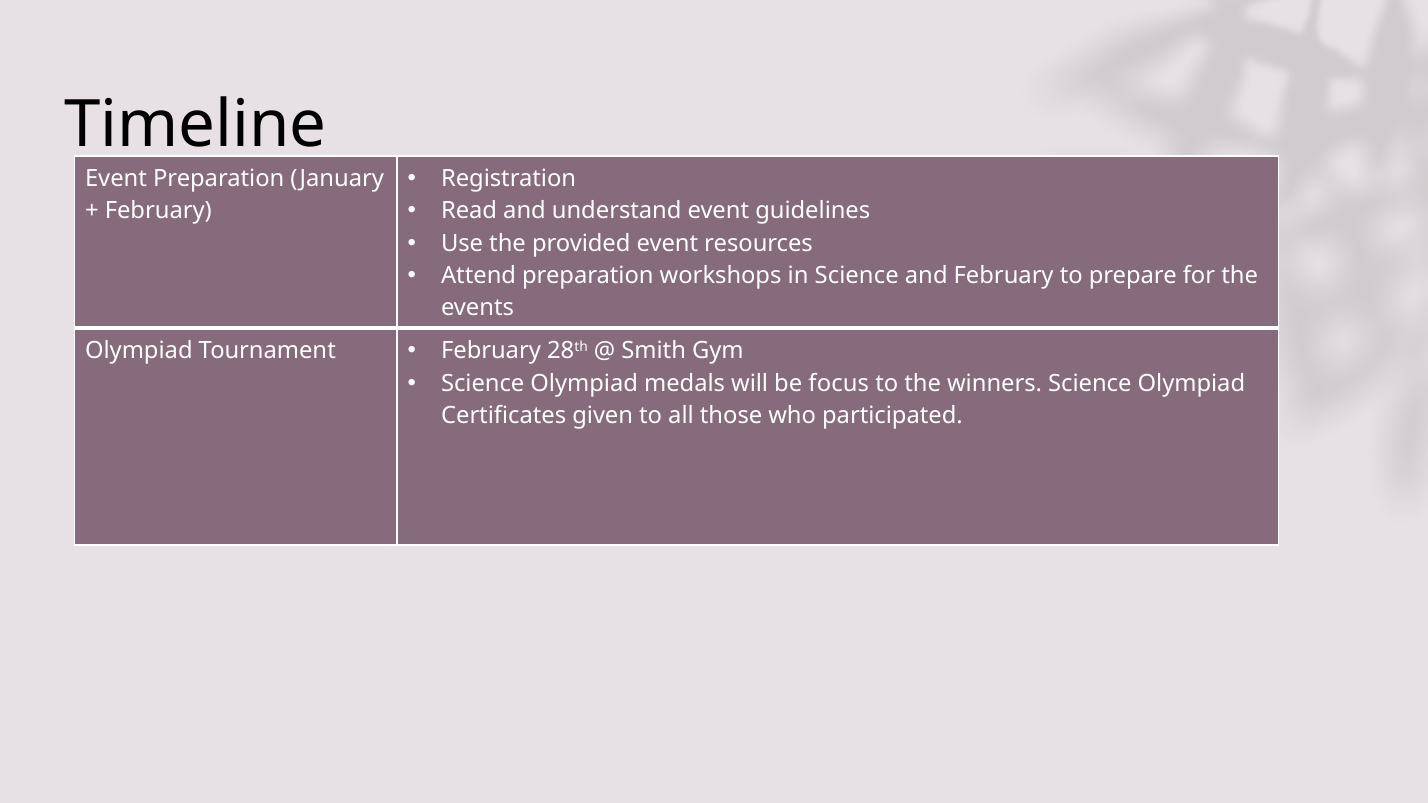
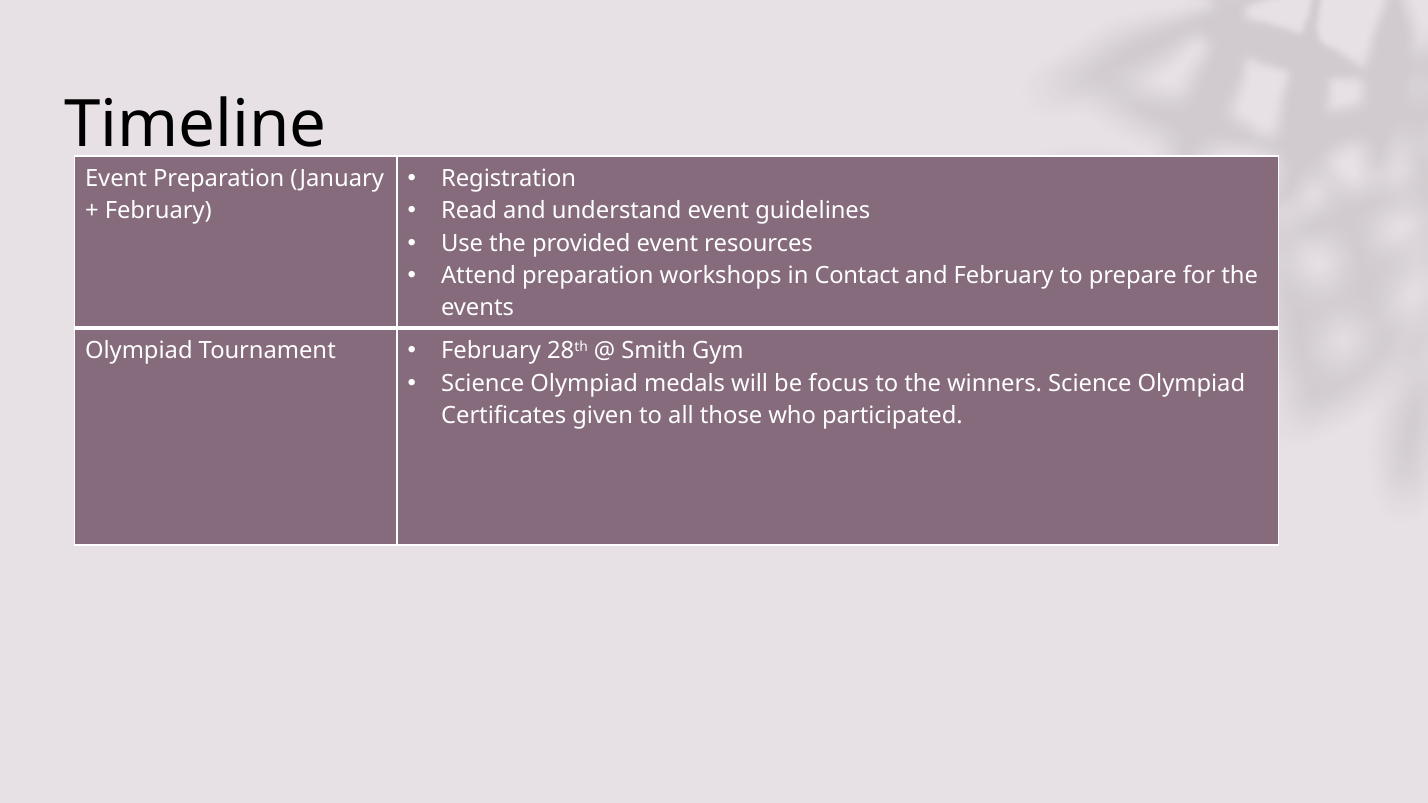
in Science: Science -> Contact
